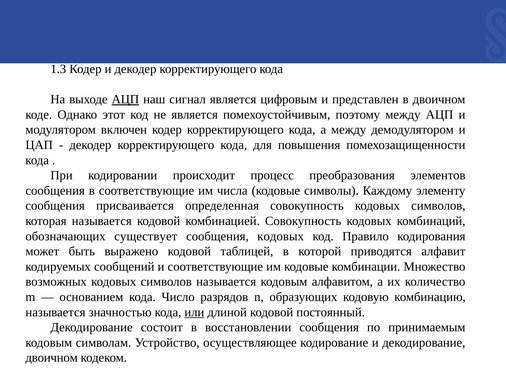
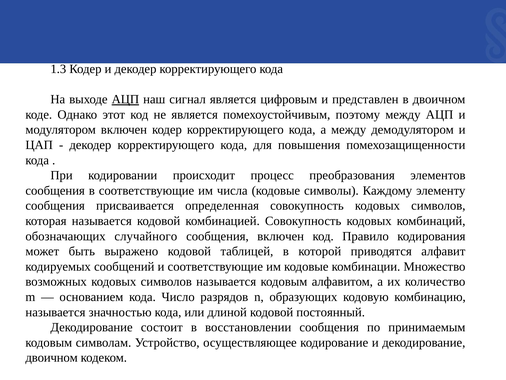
существует: существует -> случайного
сообщения кодовых: кодовых -> включен
или underline: present -> none
